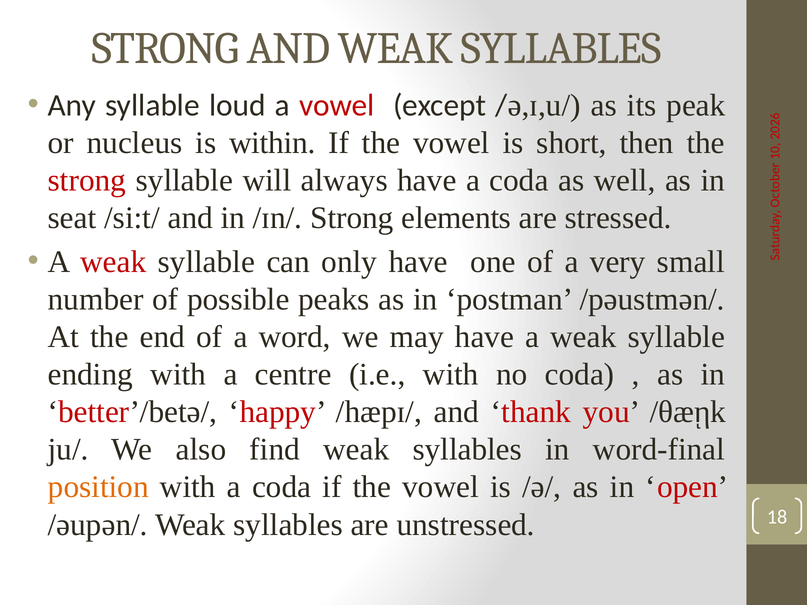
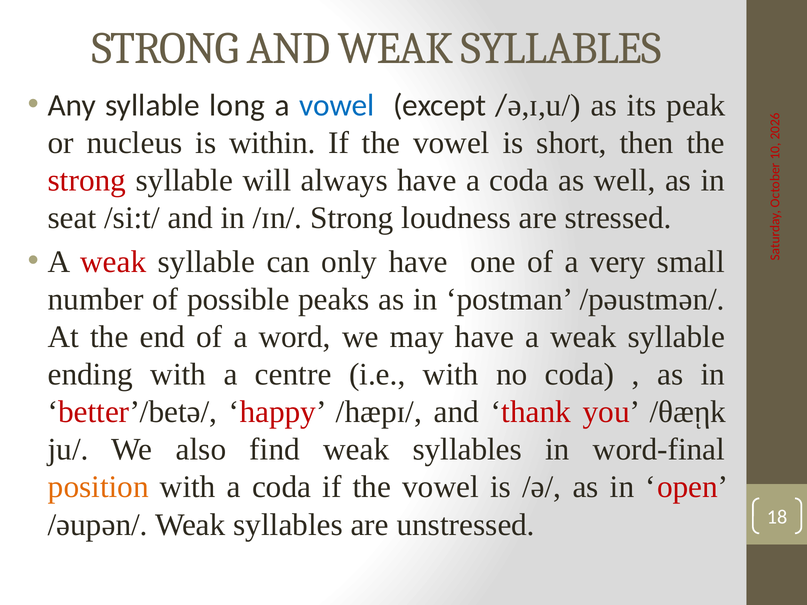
loud: loud -> long
vowel at (337, 105) colour: red -> blue
elements: elements -> loudness
